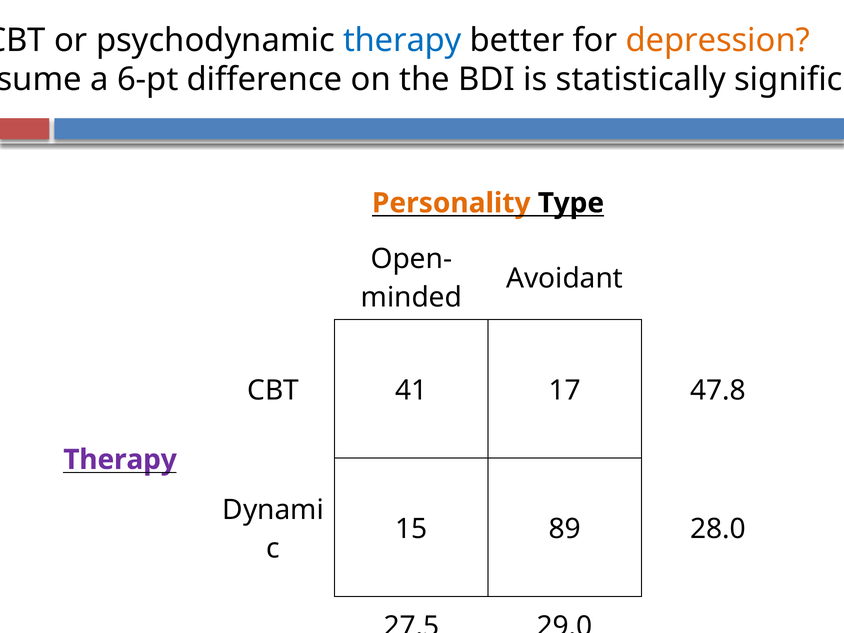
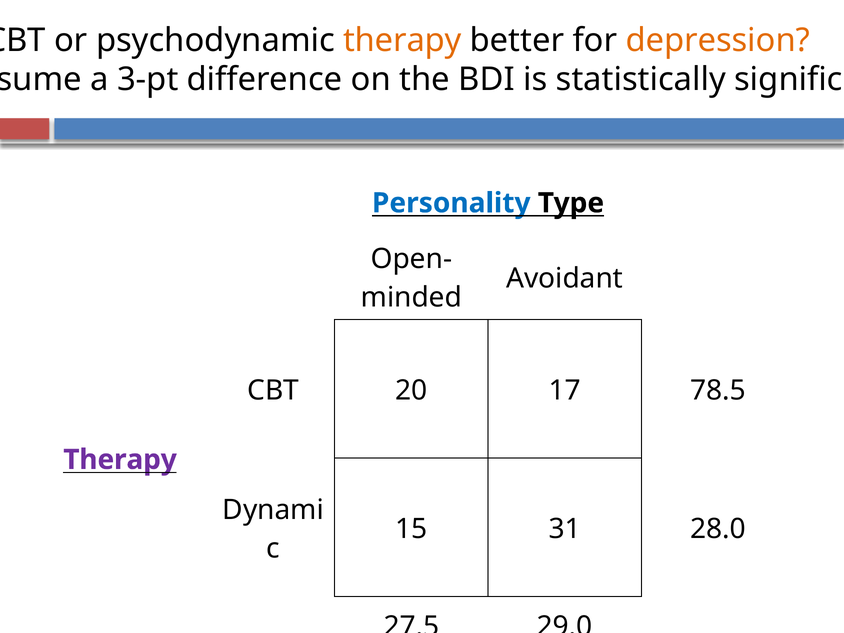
therapy at (402, 40) colour: blue -> orange
6-pt: 6-pt -> 3-pt
Personality colour: orange -> blue
41: 41 -> 20
47.8: 47.8 -> 78.5
89: 89 -> 31
